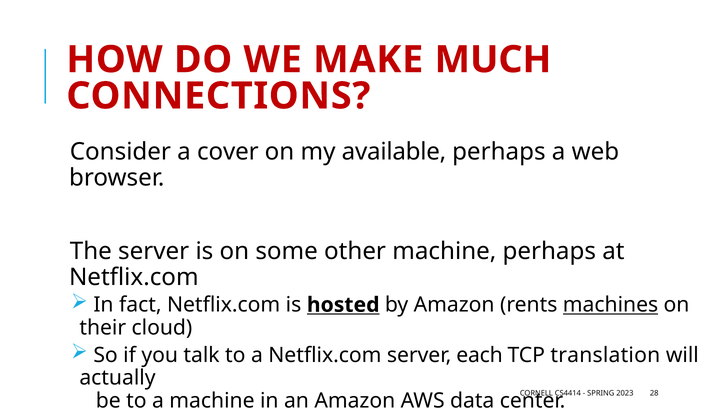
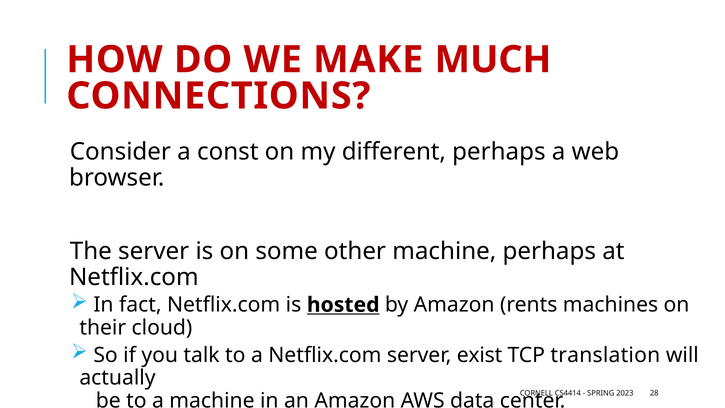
cover: cover -> const
available: available -> different
machines underline: present -> none
each: each -> exist
